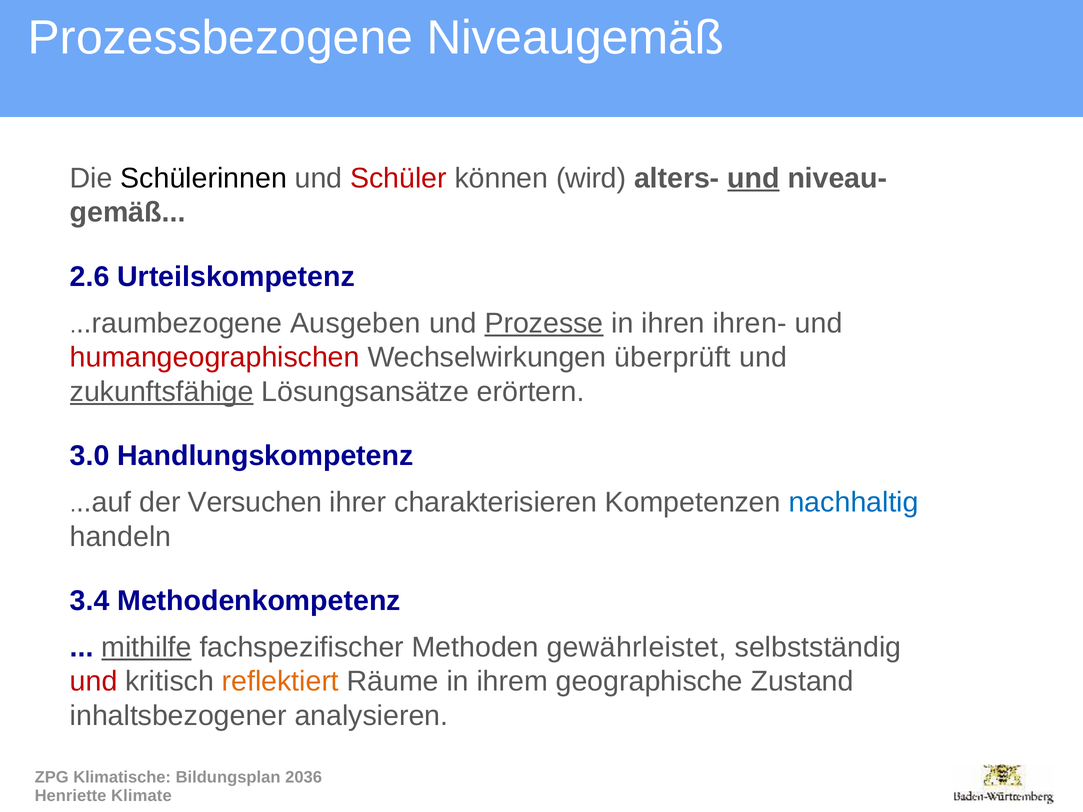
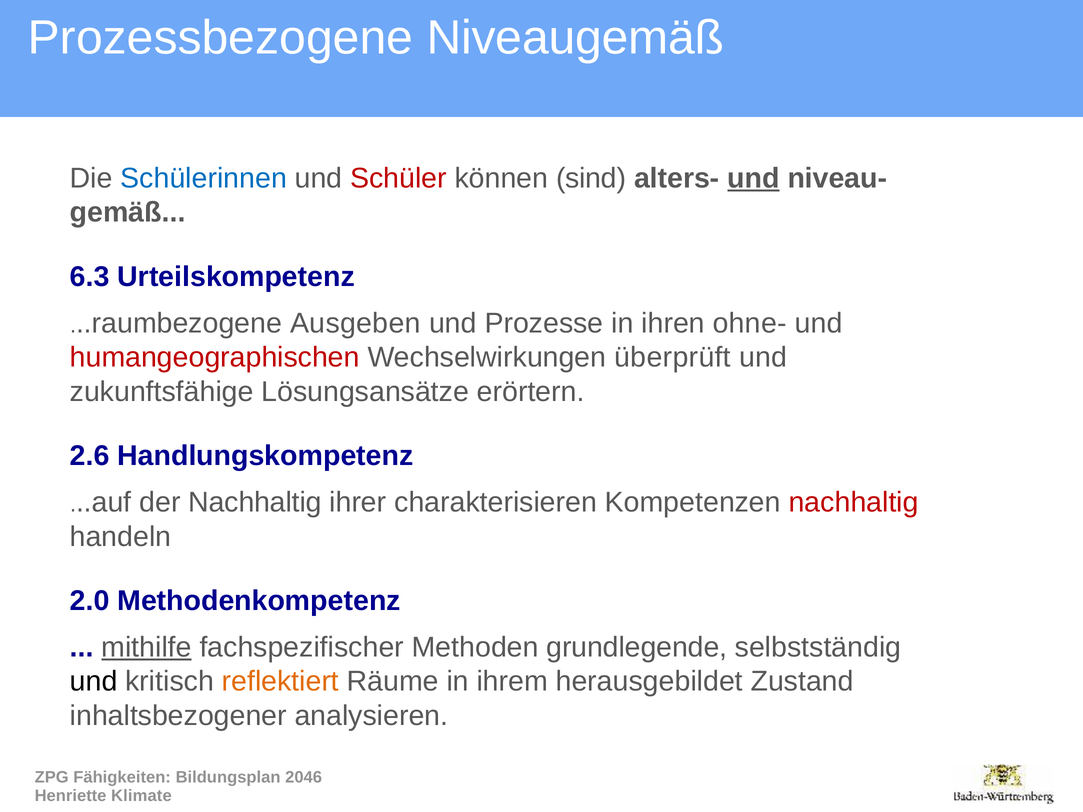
Schülerinnen colour: black -> blue
wird: wird -> sind
2.6: 2.6 -> 6.3
Prozesse underline: present -> none
ihren-: ihren- -> ohne-
zukunftsfähige underline: present -> none
3.0: 3.0 -> 2.6
der Versuchen: Versuchen -> Nachhaltig
nachhaltig at (854, 502) colour: blue -> red
3.4: 3.4 -> 2.0
gewährleistet: gewährleistet -> grundlegende
und at (94, 682) colour: red -> black
geographische: geographische -> herausgebildet
Klimatische: Klimatische -> Fähigkeiten
2036: 2036 -> 2046
